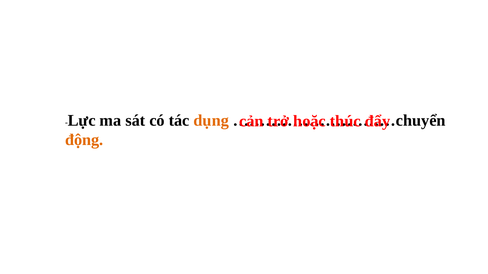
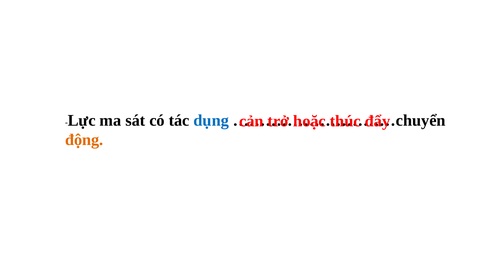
dụng colour: orange -> blue
